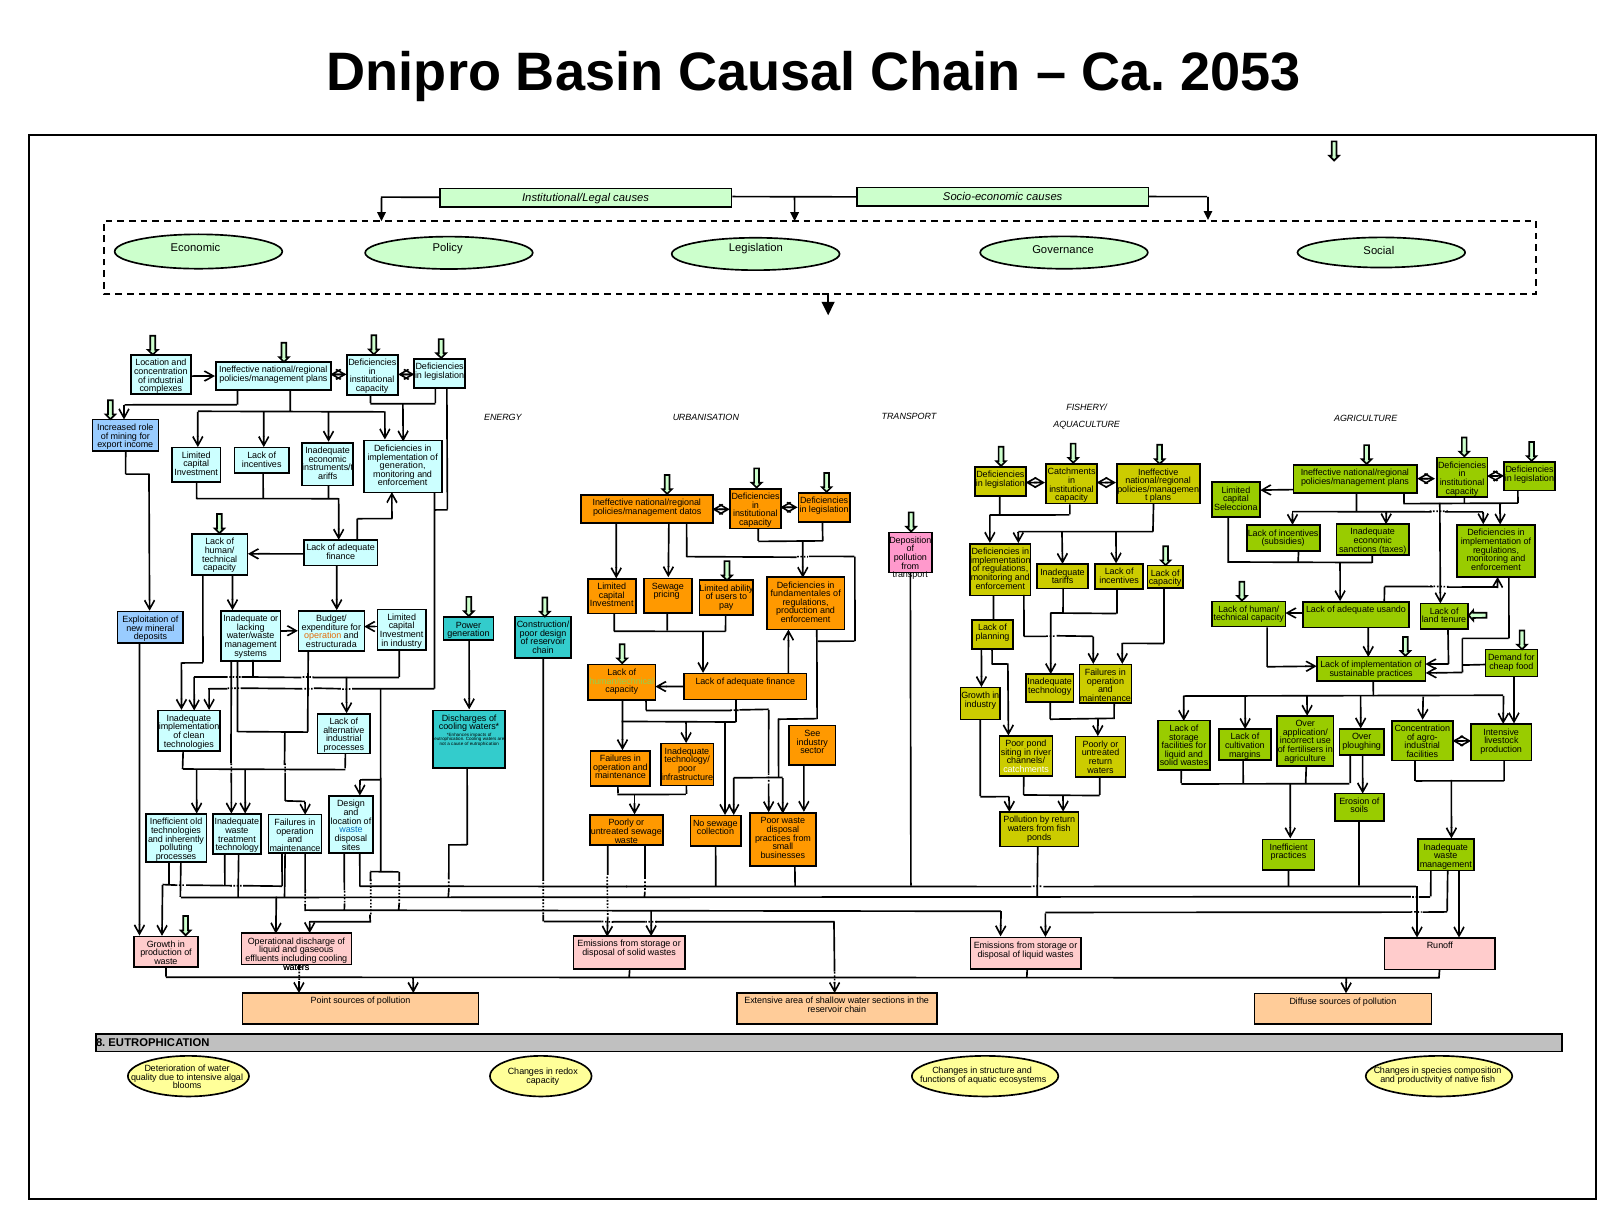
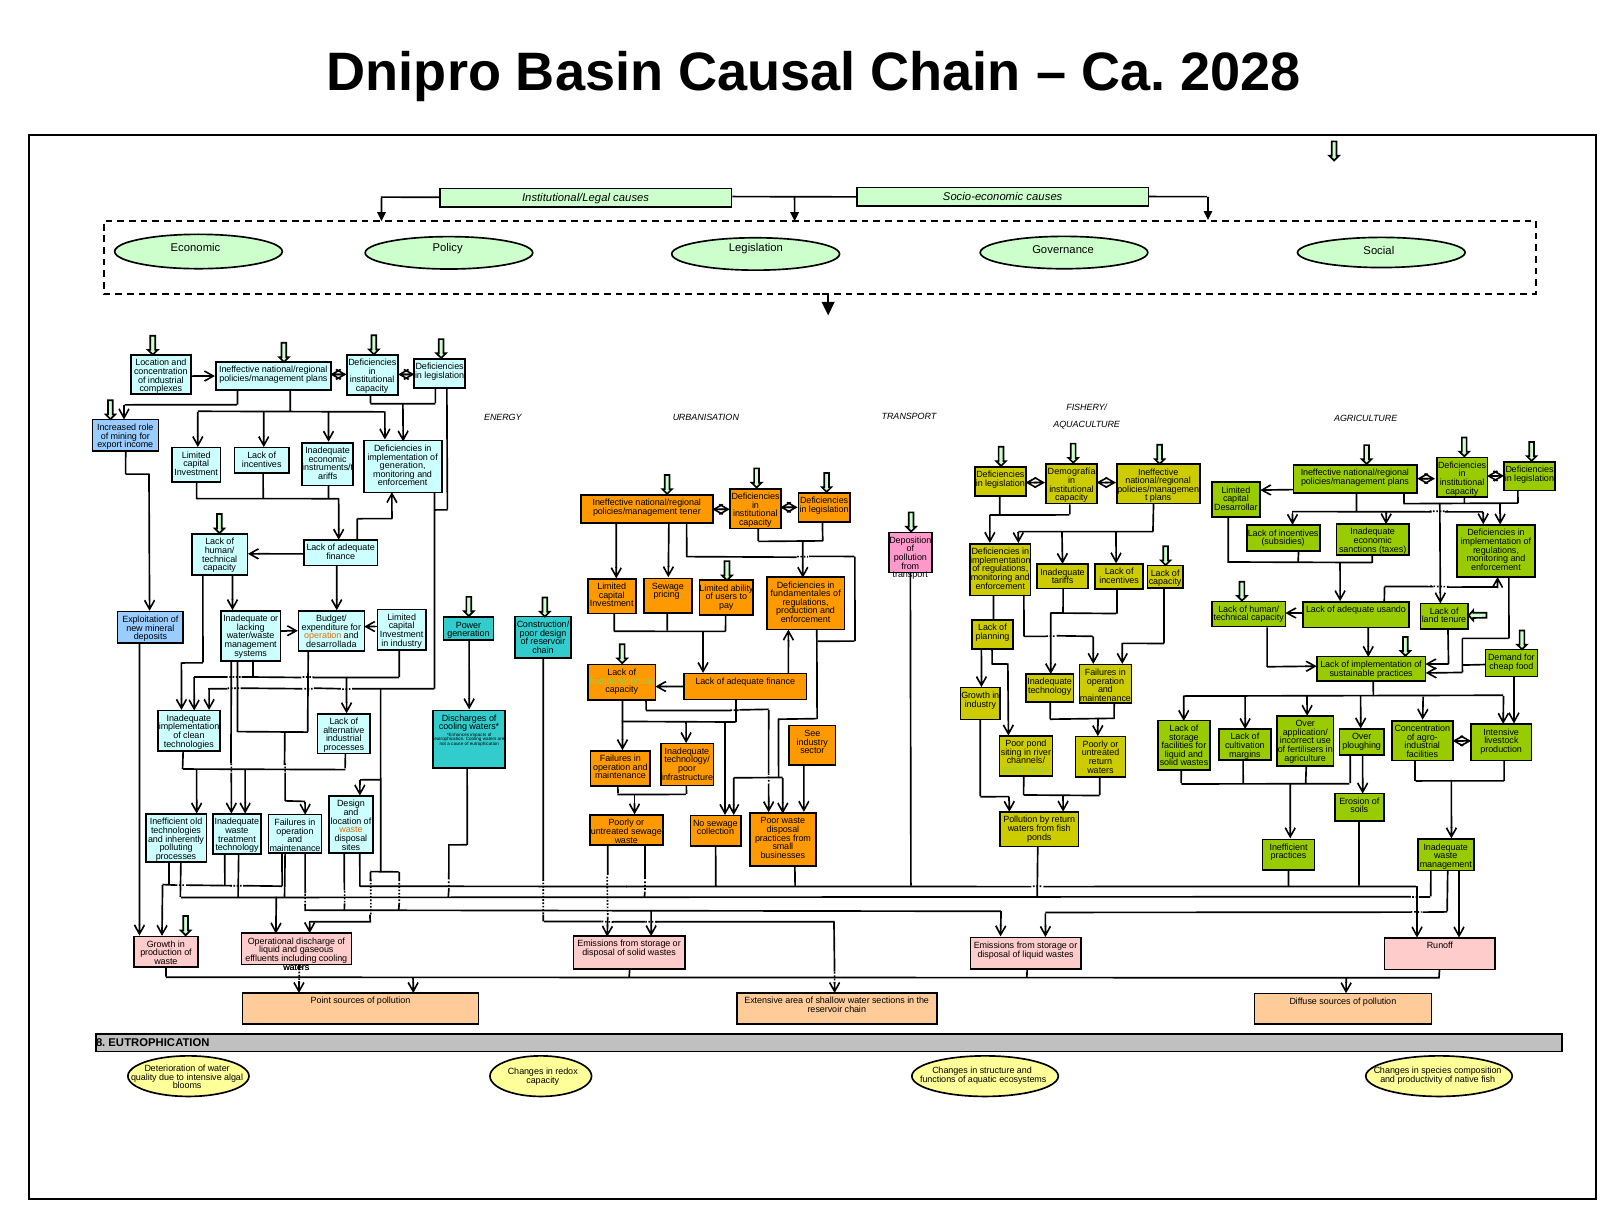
2053: 2053 -> 2028
Catchments at (1072, 472): Catchments -> Demografía
Selecciona: Selecciona -> Desarrollar
datos: datos -> tener
estructurada: estructurada -> desarrollada
catchments at (1026, 770) colour: white -> light green
waste at (351, 830) colour: blue -> orange
